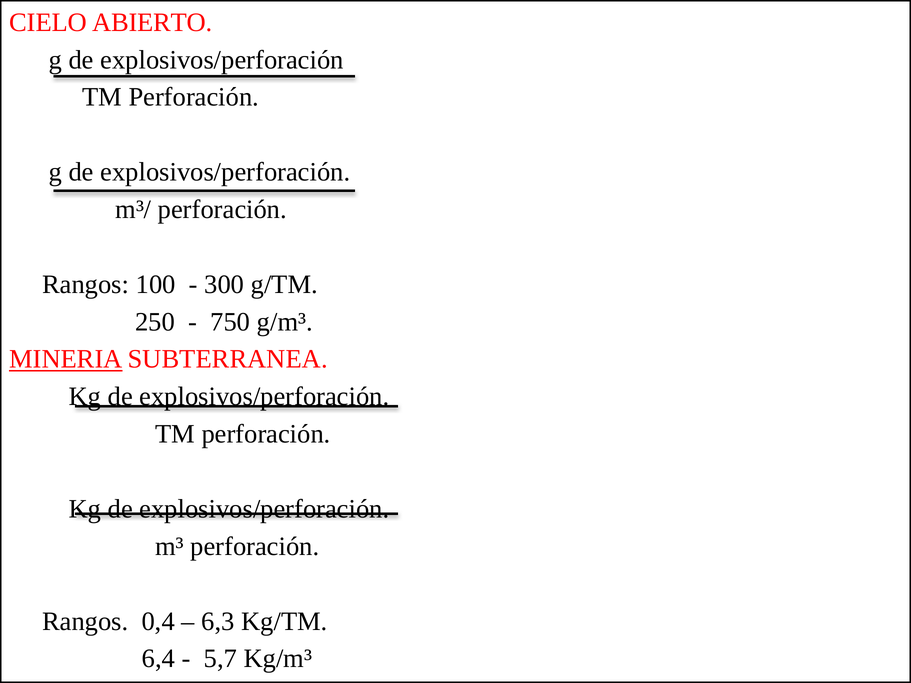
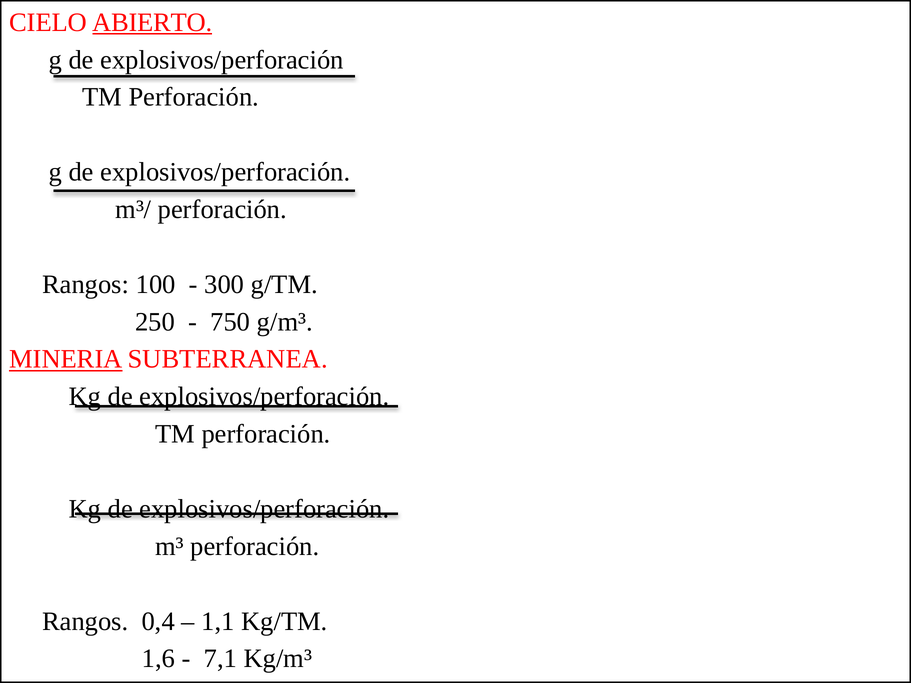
ABIERTO underline: none -> present
6,3: 6,3 -> 1,1
6,4: 6,4 -> 1,6
5,7: 5,7 -> 7,1
